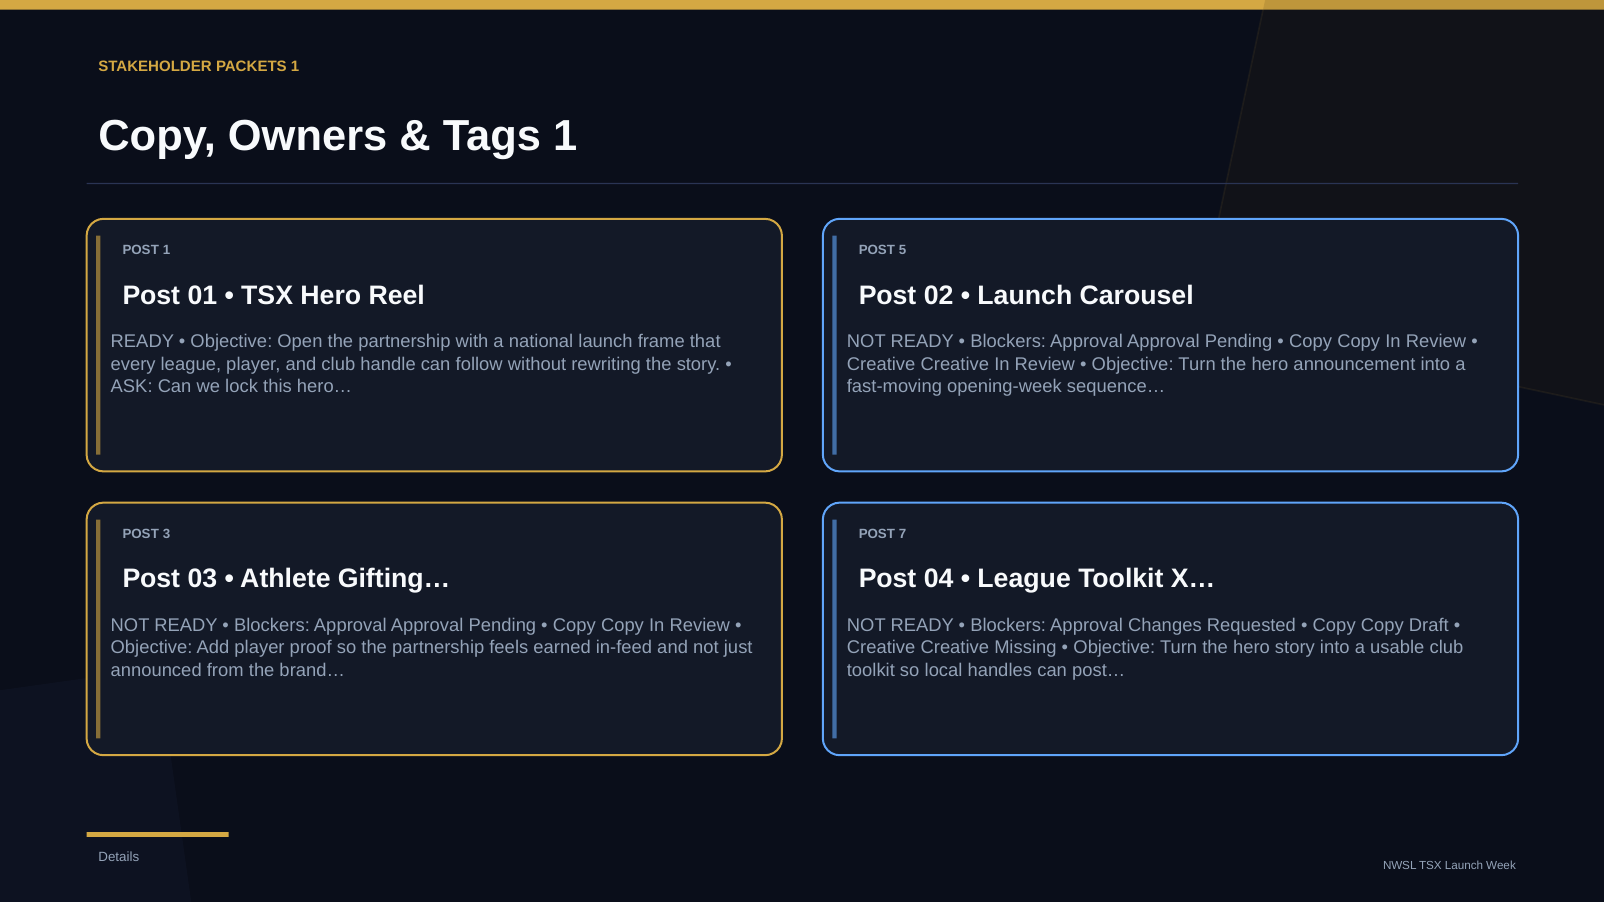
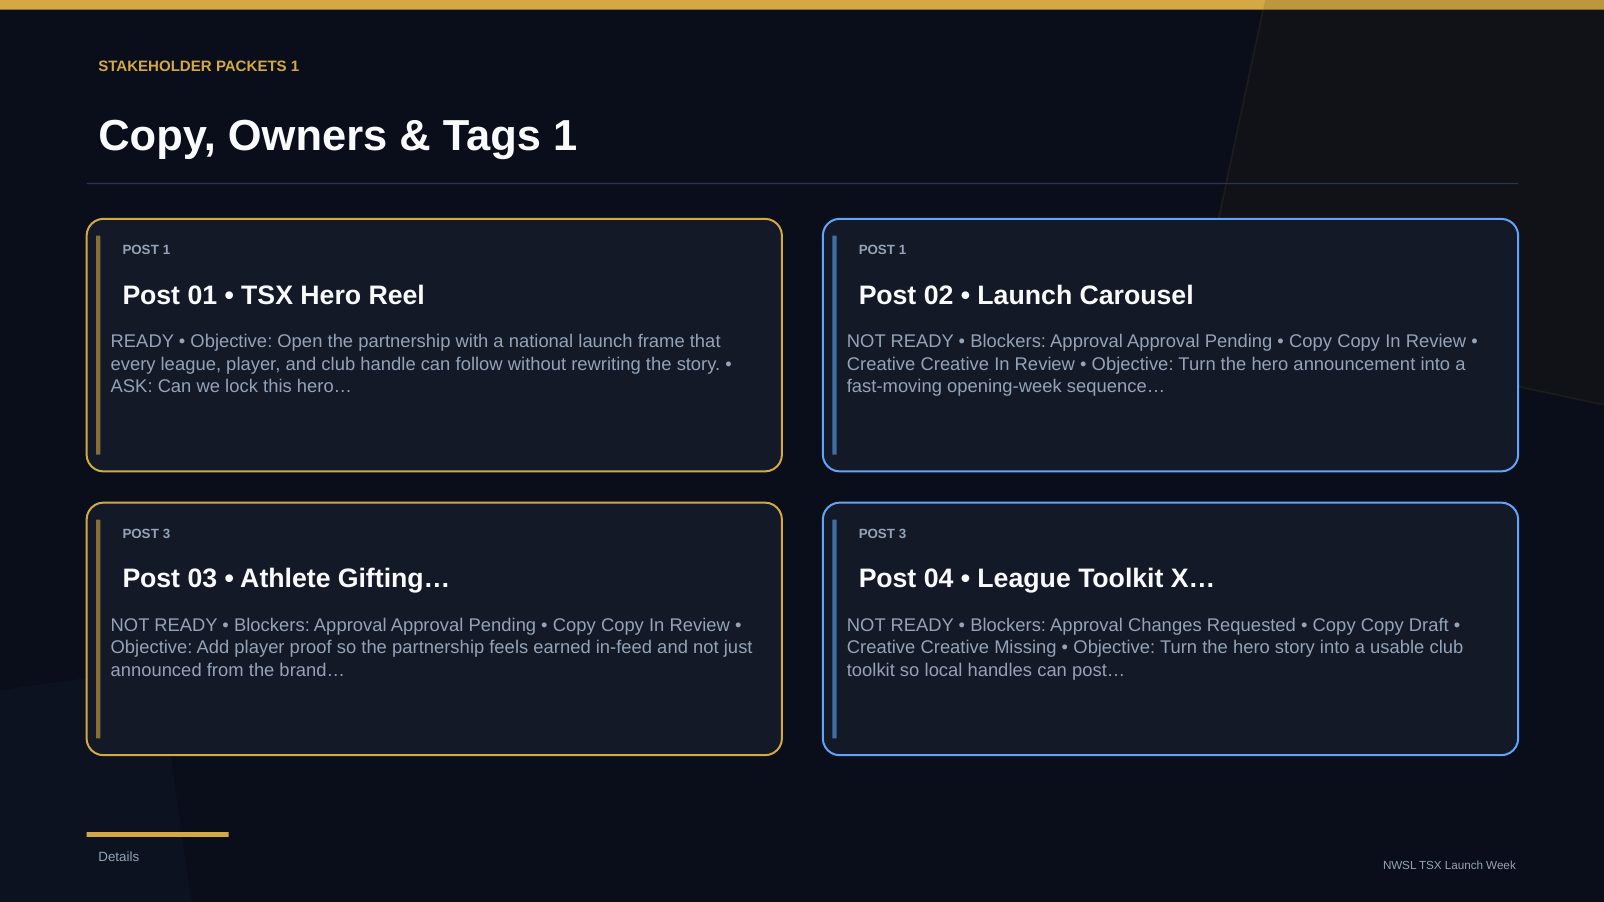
5 at (903, 251): 5 -> 1
7 at (903, 534): 7 -> 3
